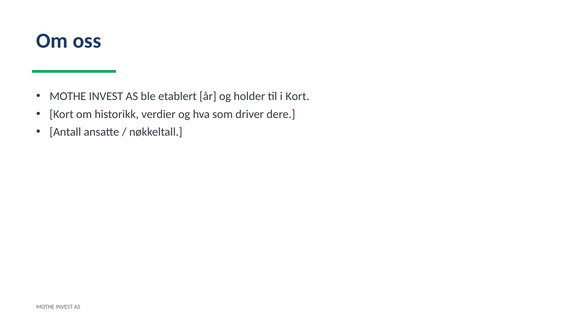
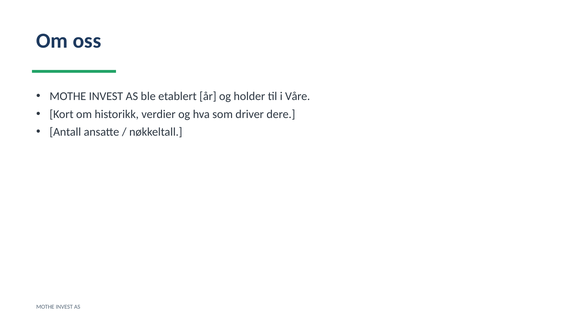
i Kort: Kort -> Våre
